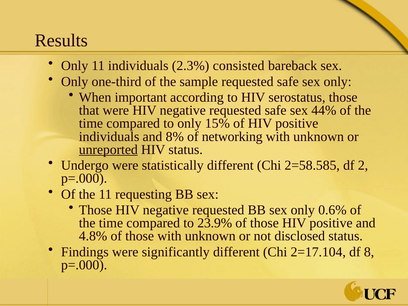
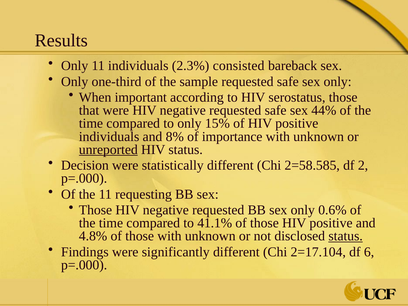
networking: networking -> importance
Undergo: Undergo -> Decision
23.9%: 23.9% -> 41.1%
status at (346, 236) underline: none -> present
8: 8 -> 6
